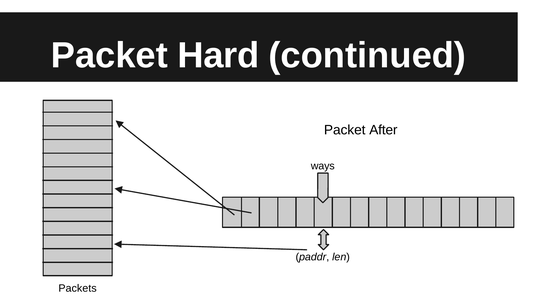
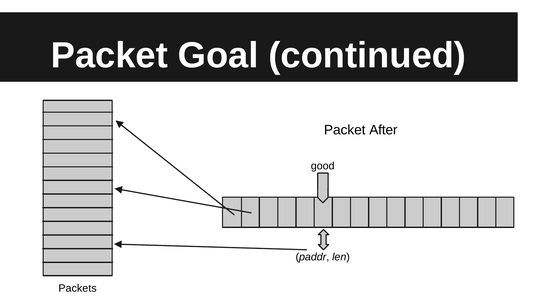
Hard: Hard -> Goal
ways: ways -> good
